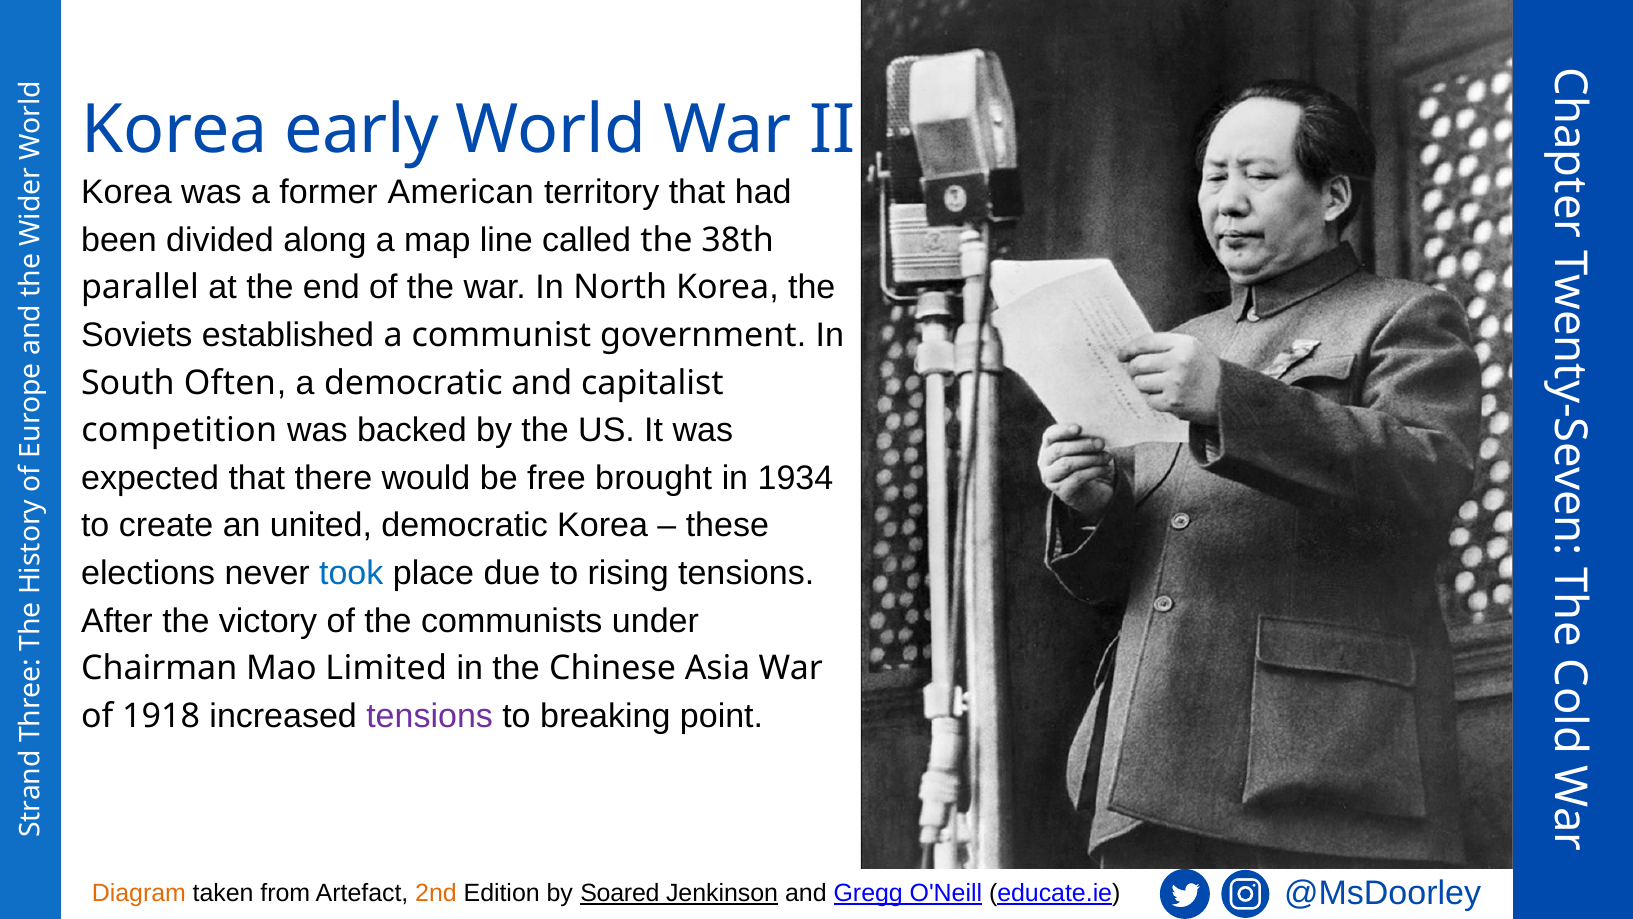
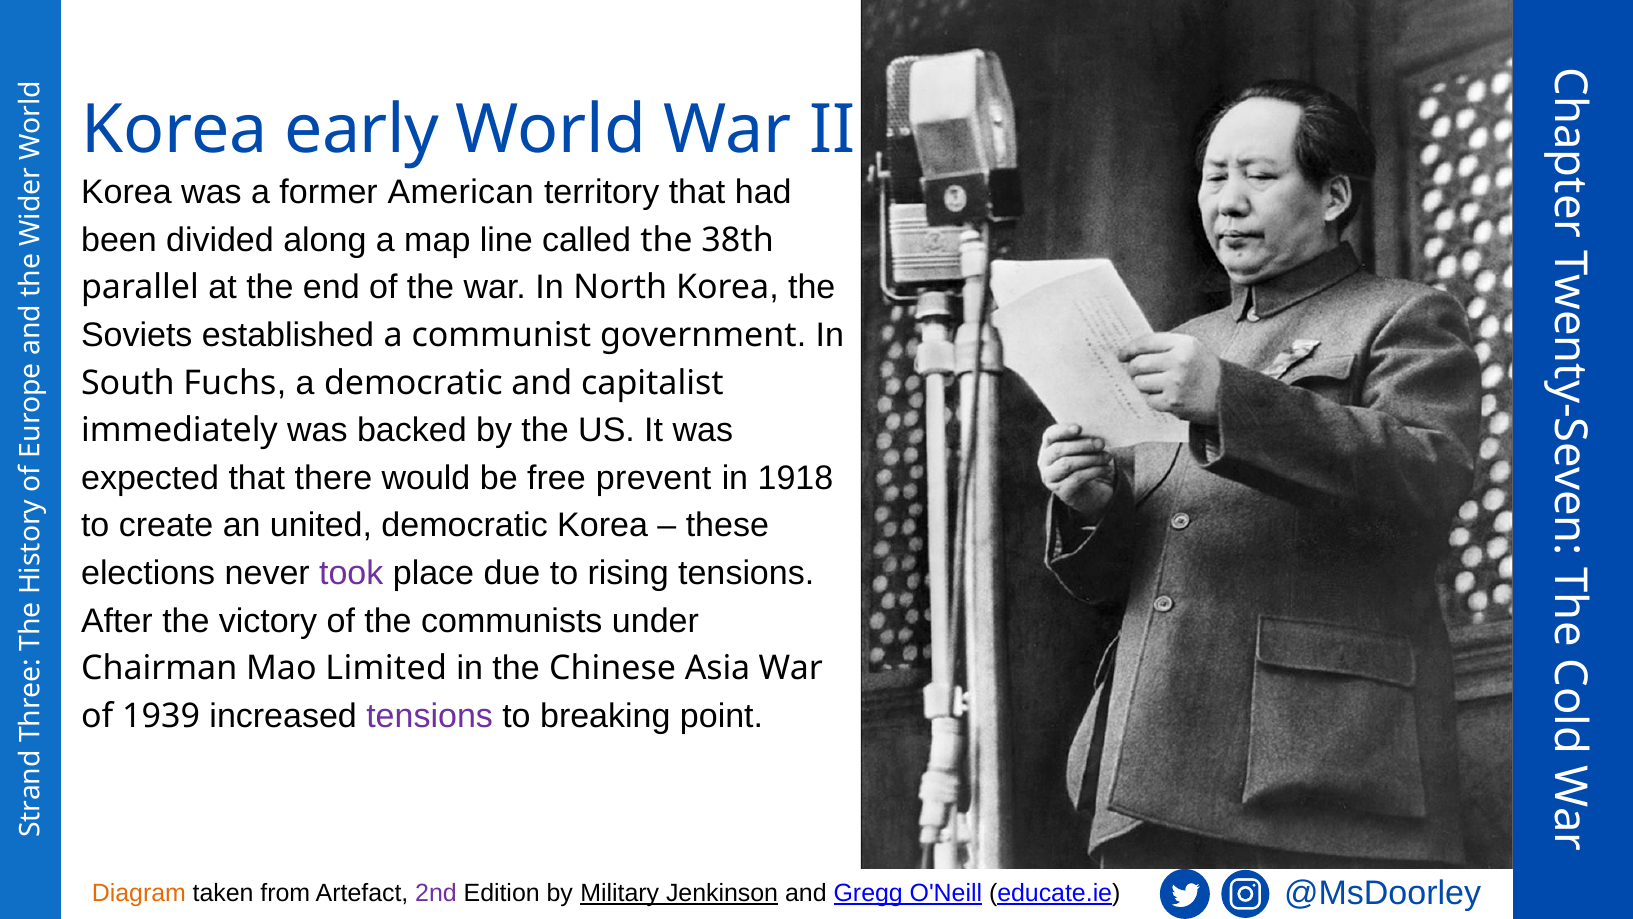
Often: Often -> Fuchs
competition: competition -> immediately
brought: brought -> prevent
1934: 1934 -> 1918
took colour: blue -> purple
1918: 1918 -> 1939
2nd colour: orange -> purple
Soared: Soared -> Military
